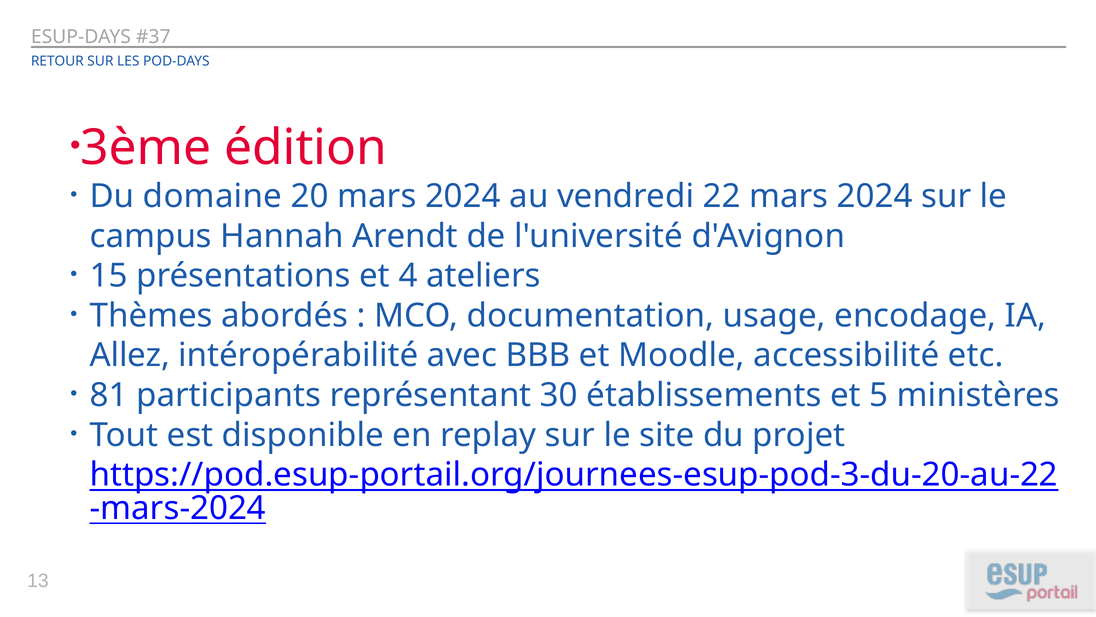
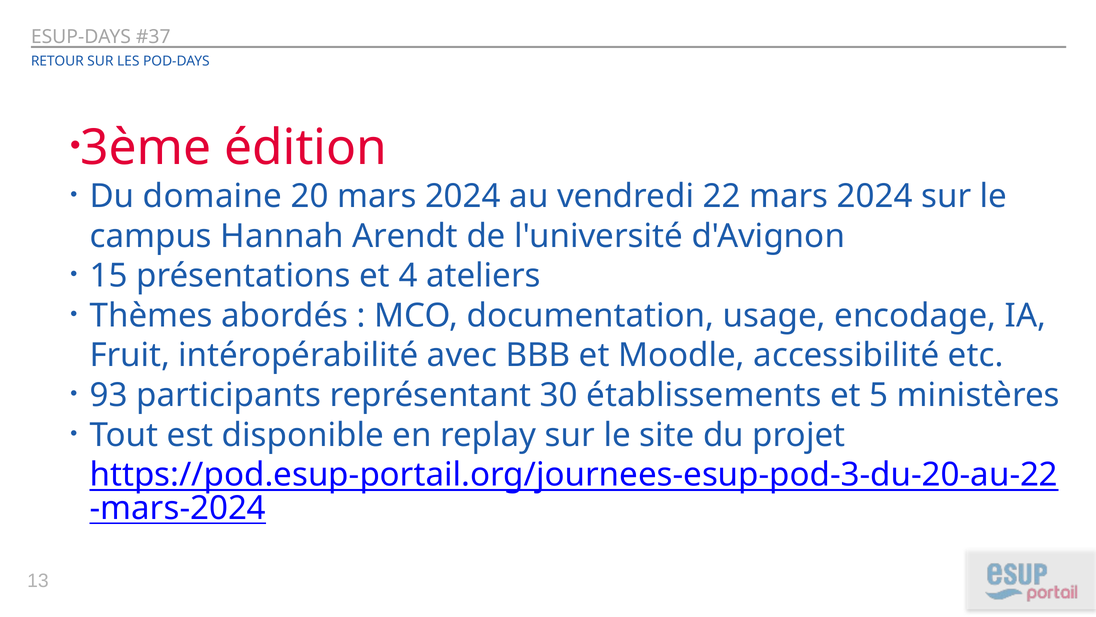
Allez: Allez -> Fruit
81: 81 -> 93
